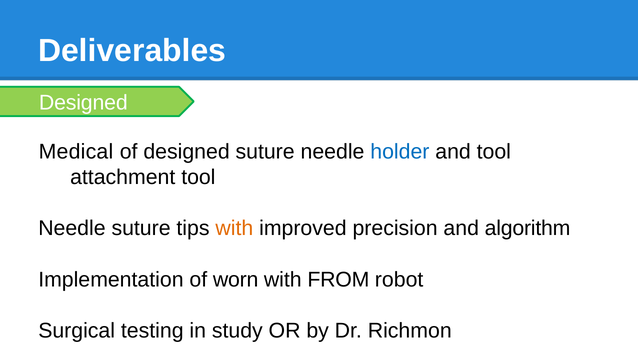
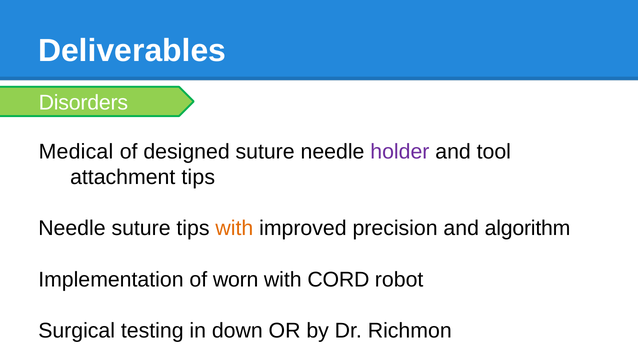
Designed at (83, 103): Designed -> Disorders
holder colour: blue -> purple
attachment tool: tool -> tips
FROM: FROM -> CORD
study: study -> down
